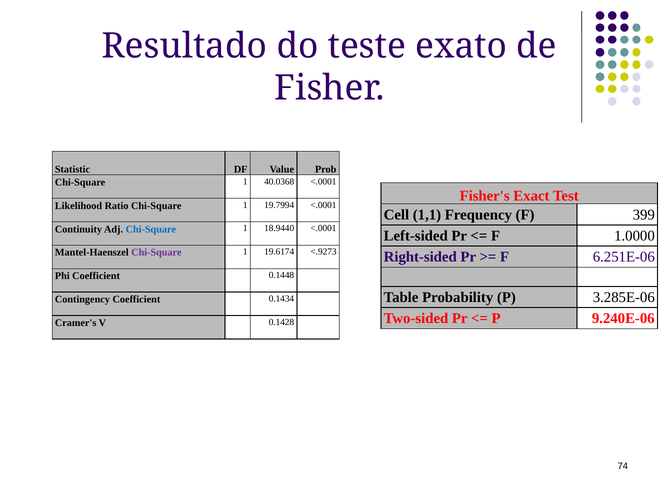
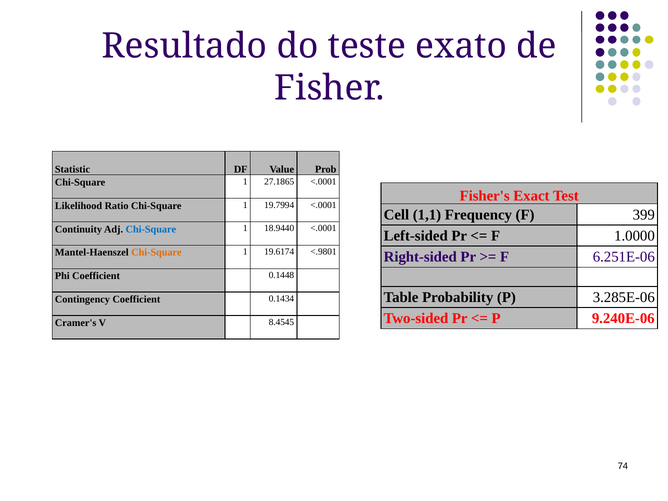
40.0368: 40.0368 -> 27.1865
Chi-Square at (156, 253) colour: purple -> orange
<.9273: <.9273 -> <.9801
0.1428: 0.1428 -> 8.4545
